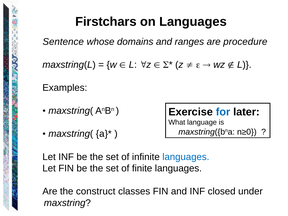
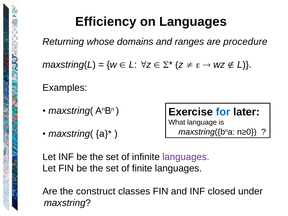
Firstchars: Firstchars -> Efficiency
Sentence: Sentence -> Returning
languages at (186, 157) colour: blue -> purple
